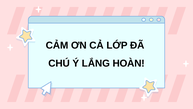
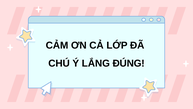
HOÀN: HOÀN -> ĐÚNG
